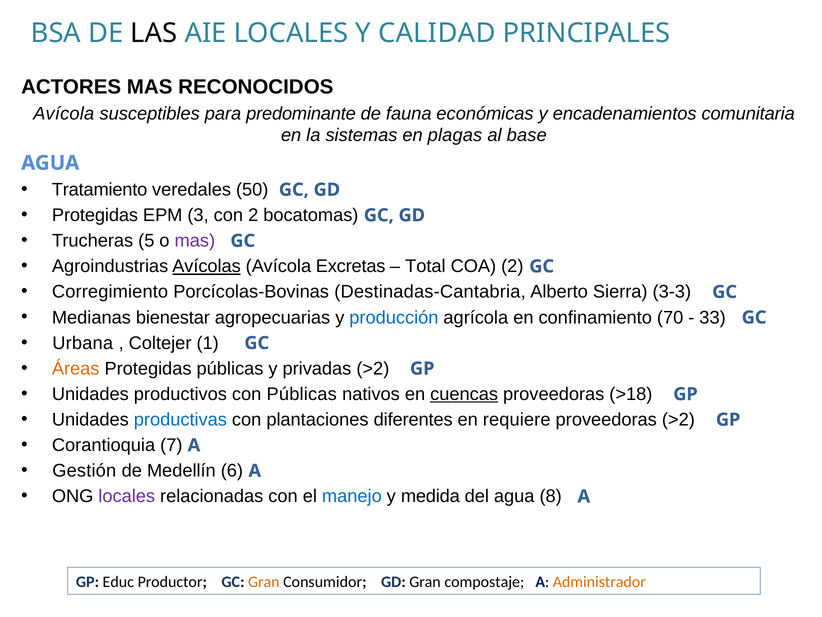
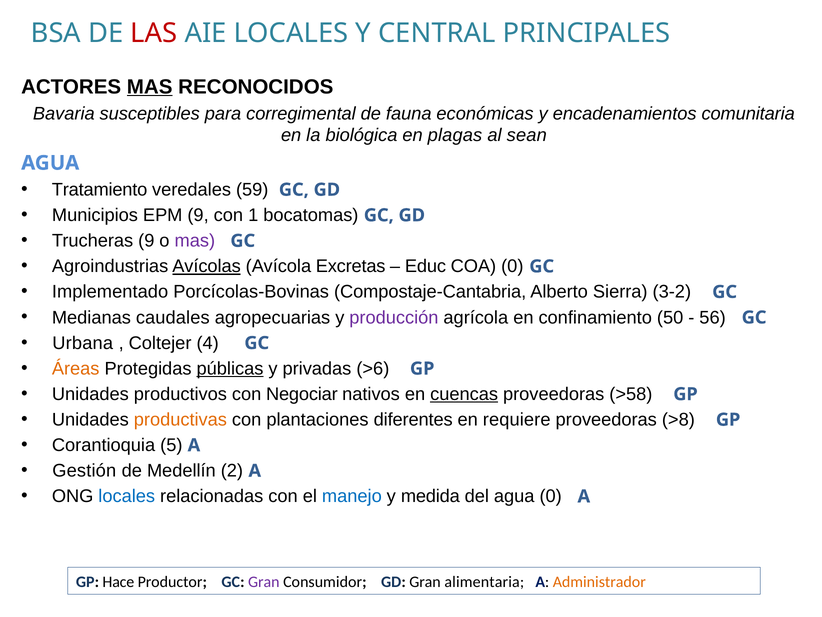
LAS colour: black -> red
CALIDAD: CALIDAD -> CENTRAL
MAS at (150, 87) underline: none -> present
Avícola at (64, 113): Avícola -> Bavaria
predominante: predominante -> corregimental
sistemas: sistemas -> biológica
base: base -> sean
50: 50 -> 59
Protegidas at (95, 215): Protegidas -> Municipios
EPM 3: 3 -> 9
con 2: 2 -> 1
Trucheras 5: 5 -> 9
Total: Total -> Educ
COA 2: 2 -> 0
Corregimiento: Corregimiento -> Implementado
Destinadas-Cantabria: Destinadas-Cantabria -> Compostaje-Cantabria
3-3: 3-3 -> 3-2
bienestar: bienestar -> caudales
producción colour: blue -> purple
70: 70 -> 50
33: 33 -> 56
1: 1 -> 4
públicas at (230, 368) underline: none -> present
privadas >2: >2 -> >6
con Públicas: Públicas -> Negociar
>18: >18 -> >58
productivas colour: blue -> orange
proveedoras >2: >2 -> >8
7: 7 -> 5
6: 6 -> 2
locales at (127, 496) colour: purple -> blue
agua 8: 8 -> 0
Educ: Educ -> Hace
Gran at (264, 581) colour: orange -> purple
compostaje: compostaje -> alimentaria
